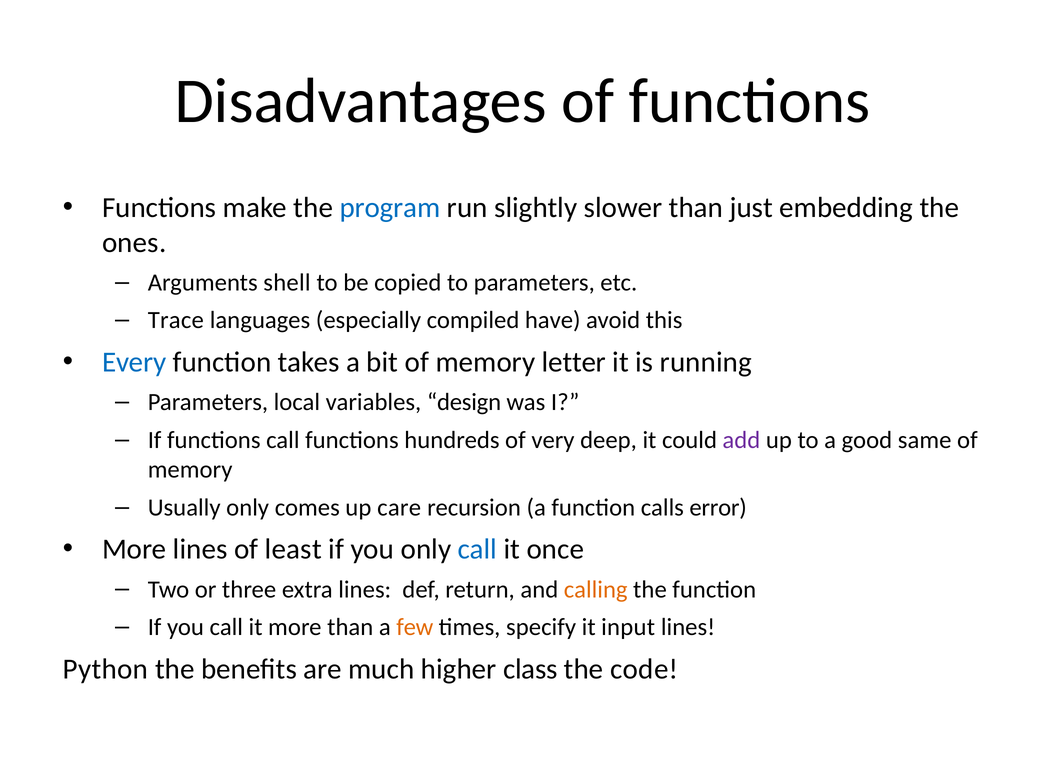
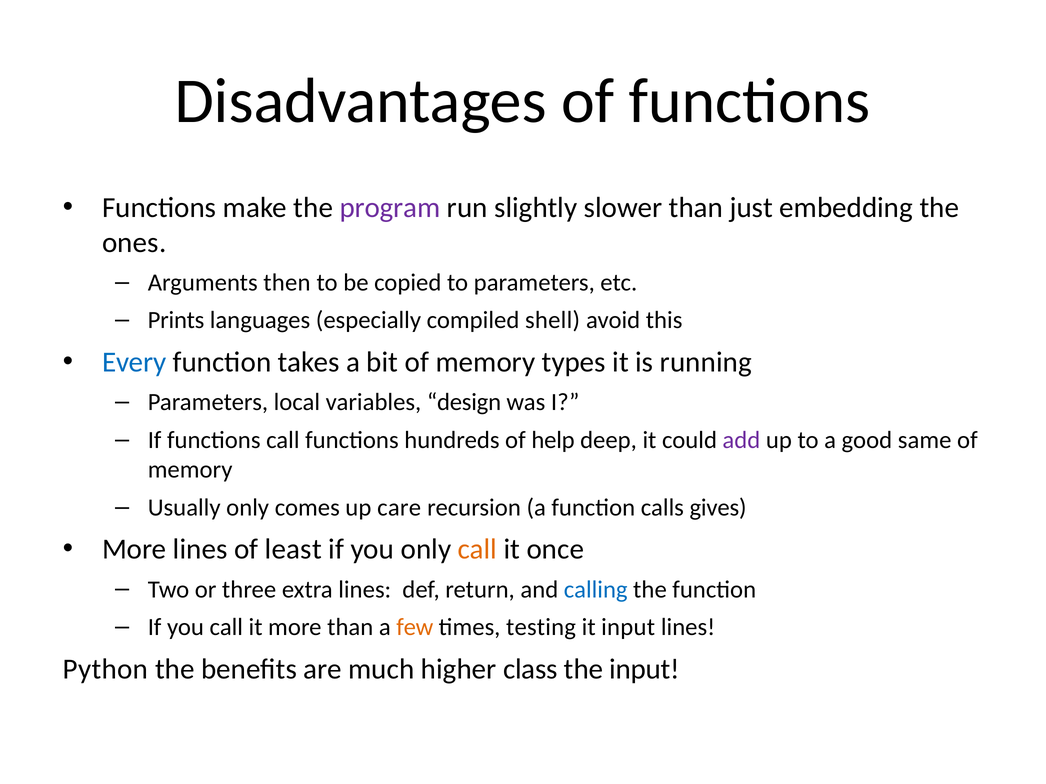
program colour: blue -> purple
shell: shell -> then
Trace: Trace -> Prints
have: have -> shell
letter: letter -> types
very: very -> help
error: error -> gives
call at (477, 550) colour: blue -> orange
calling colour: orange -> blue
specify: specify -> testing
the code: code -> input
